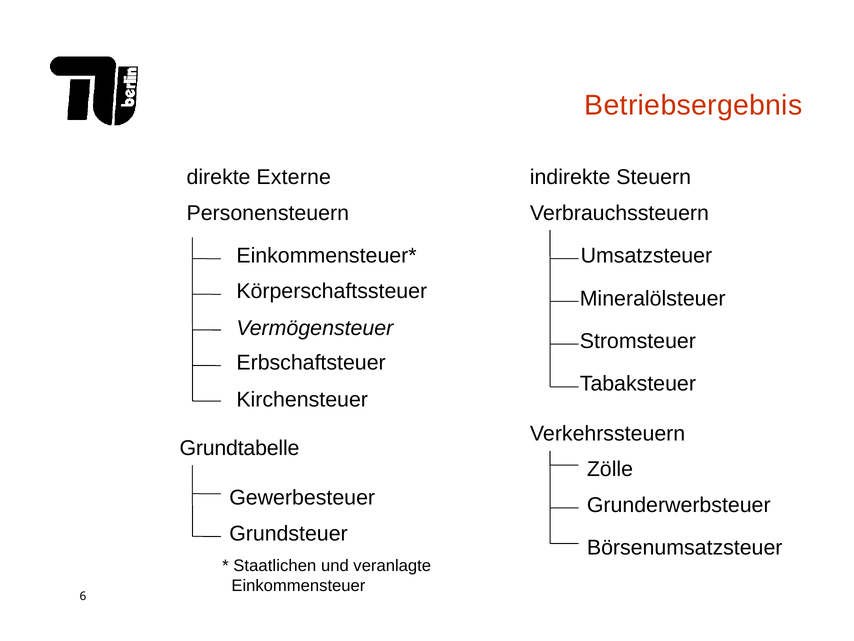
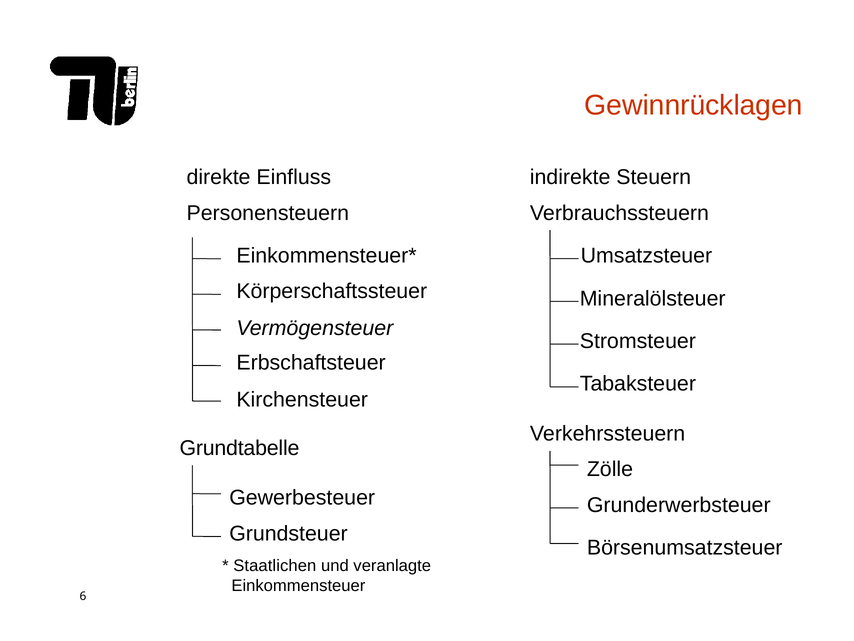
Betriebsergebnis: Betriebsergebnis -> Gewinnrücklagen
Externe: Externe -> Einfluss
